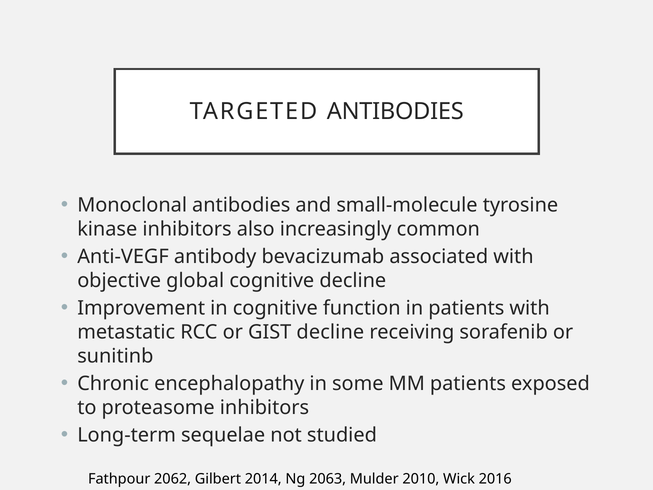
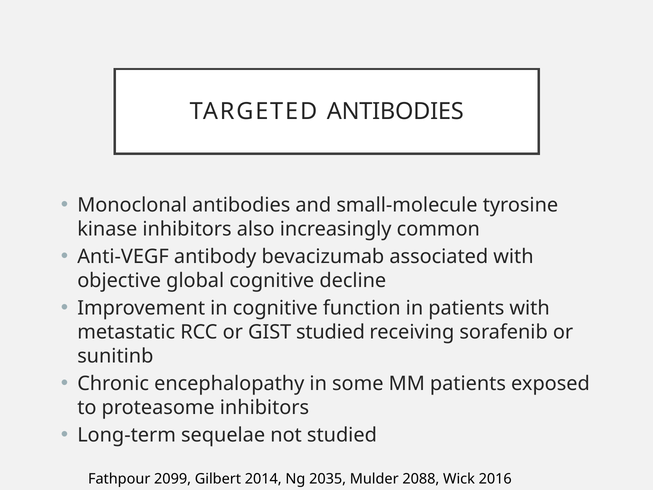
GIST decline: decline -> studied
2062: 2062 -> 2099
2063: 2063 -> 2035
2010: 2010 -> 2088
